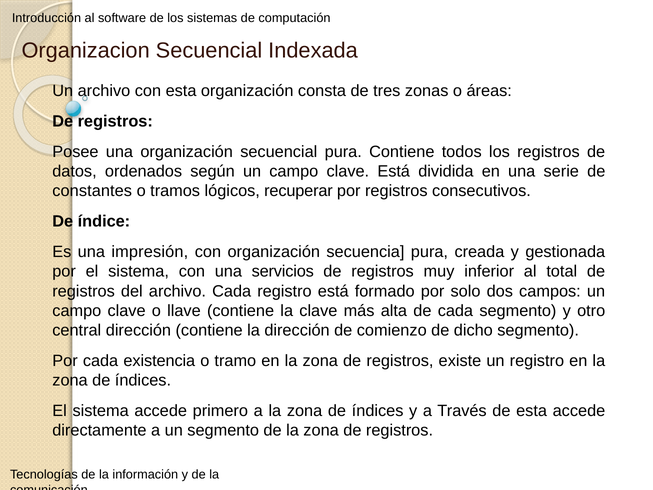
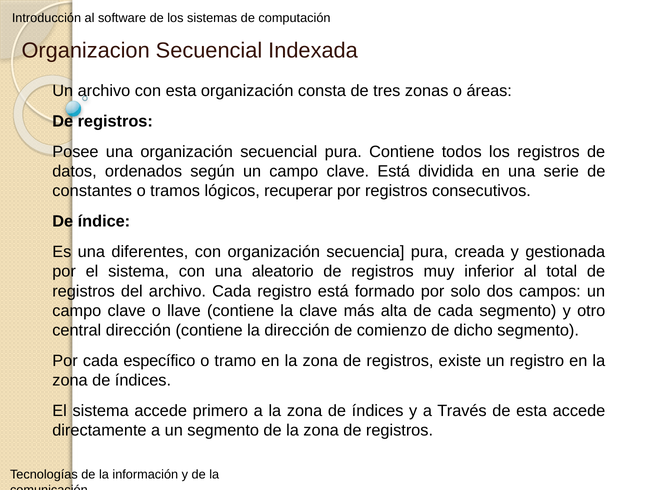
impresión: impresión -> diferentes
servicios: servicios -> aleatorio
existencia: existencia -> específico
